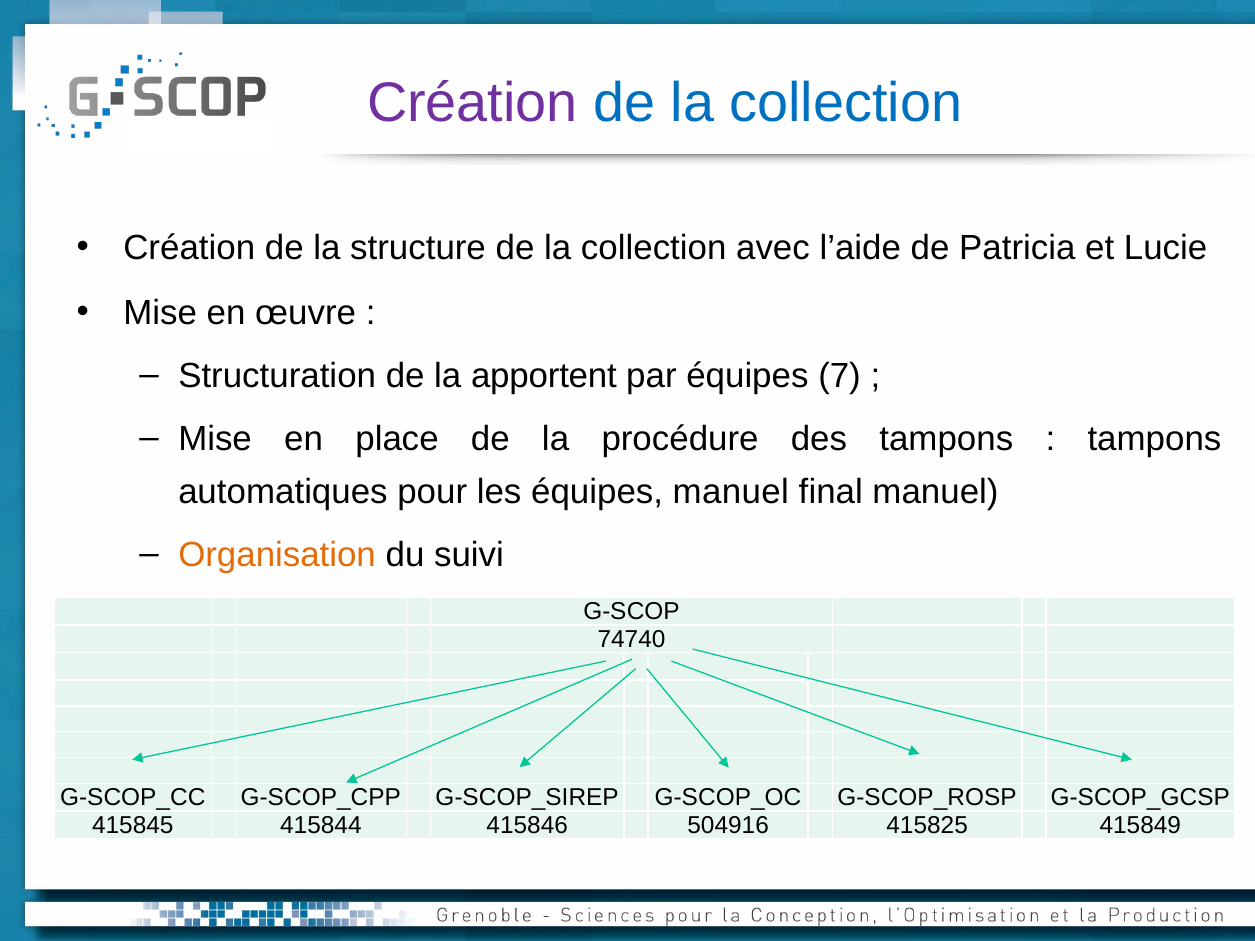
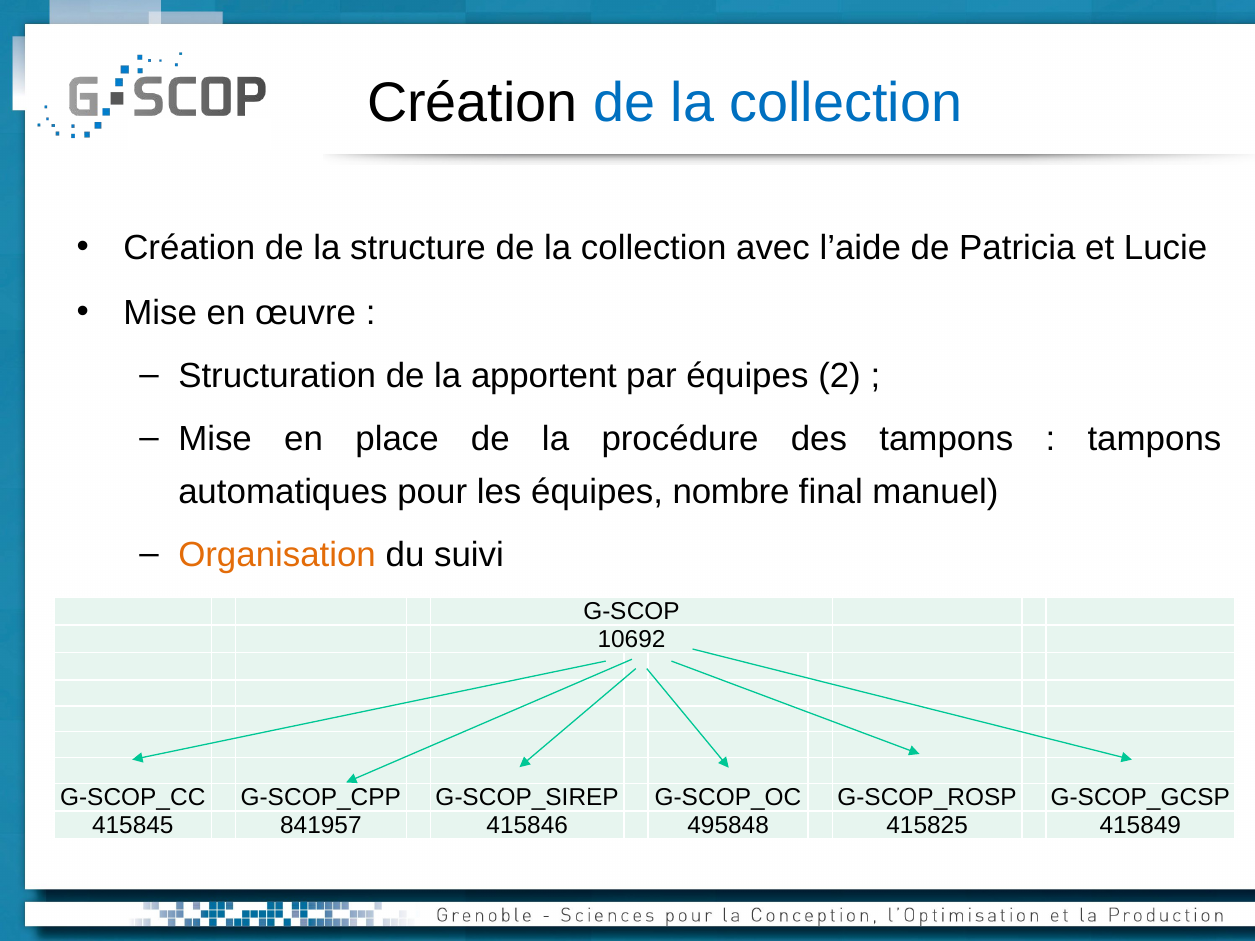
Création at (472, 103) colour: purple -> black
7: 7 -> 2
équipes manuel: manuel -> nombre
74740: 74740 -> 10692
415844: 415844 -> 841957
504916: 504916 -> 495848
